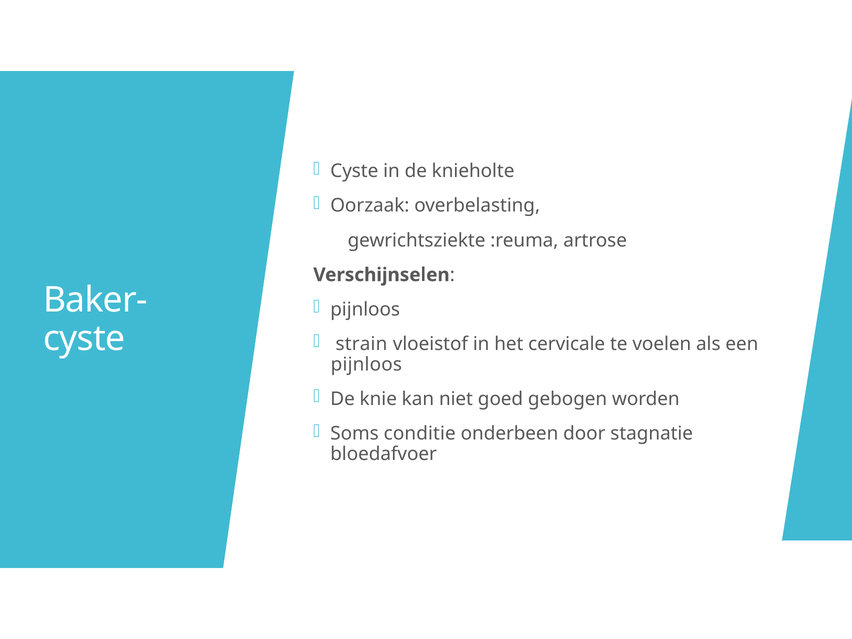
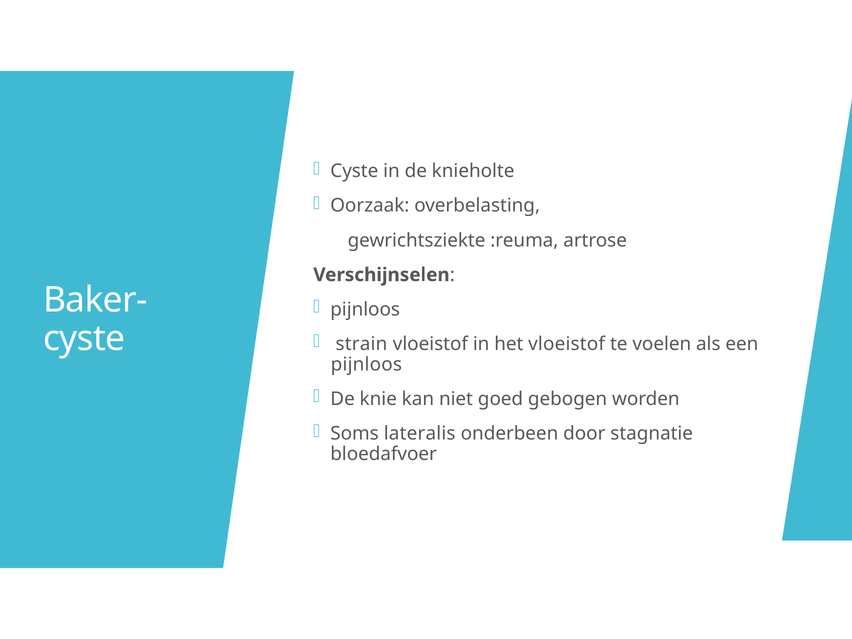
het cervicale: cervicale -> vloeistof
conditie: conditie -> lateralis
